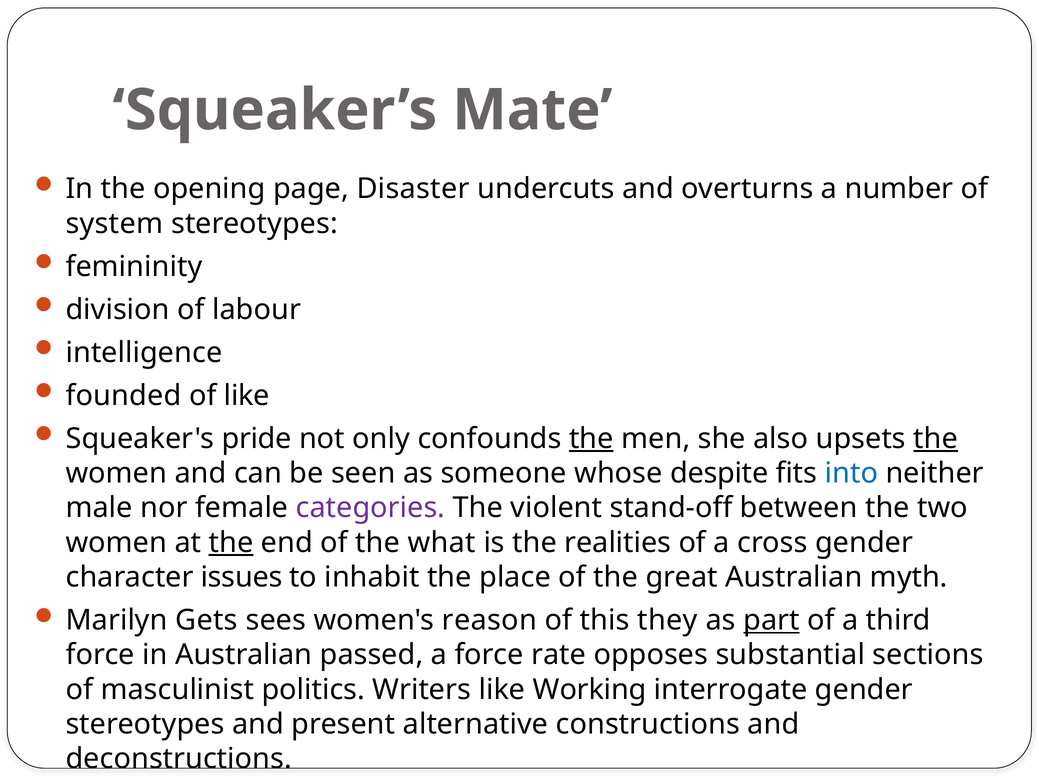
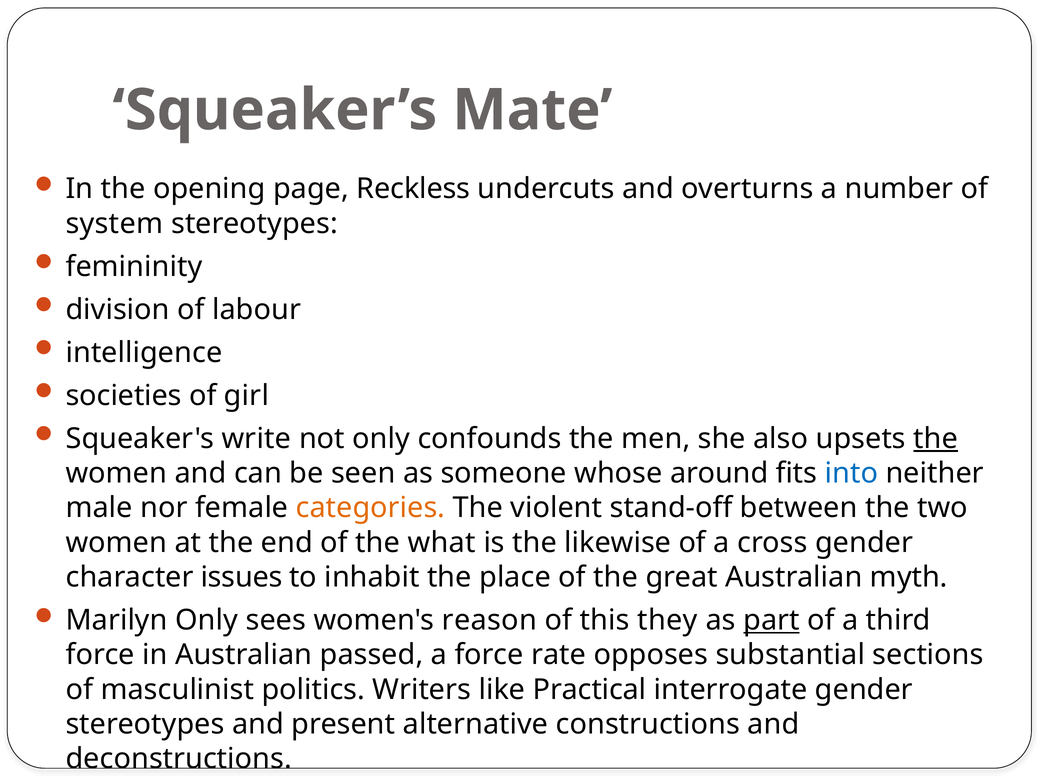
Disaster: Disaster -> Reckless
founded: founded -> societies
of like: like -> girl
pride: pride -> write
the at (591, 439) underline: present -> none
despite: despite -> around
categories colour: purple -> orange
the at (231, 543) underline: present -> none
realities: realities -> likewise
Marilyn Gets: Gets -> Only
Working: Working -> Practical
